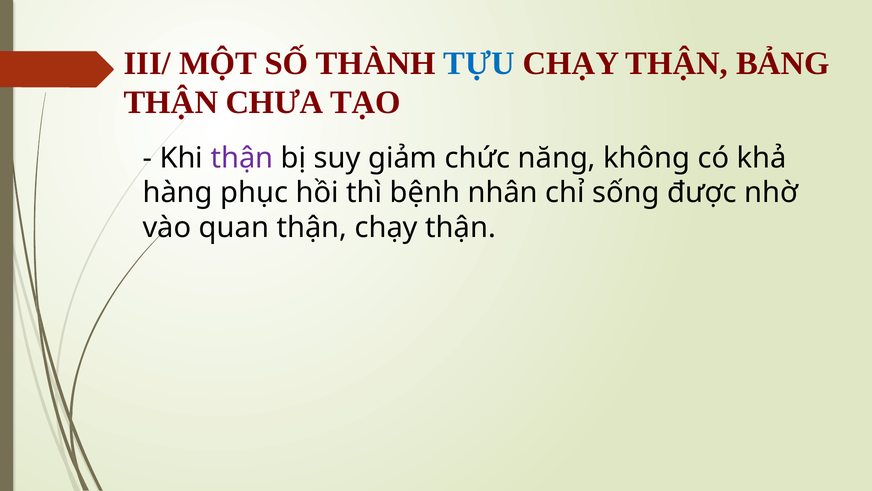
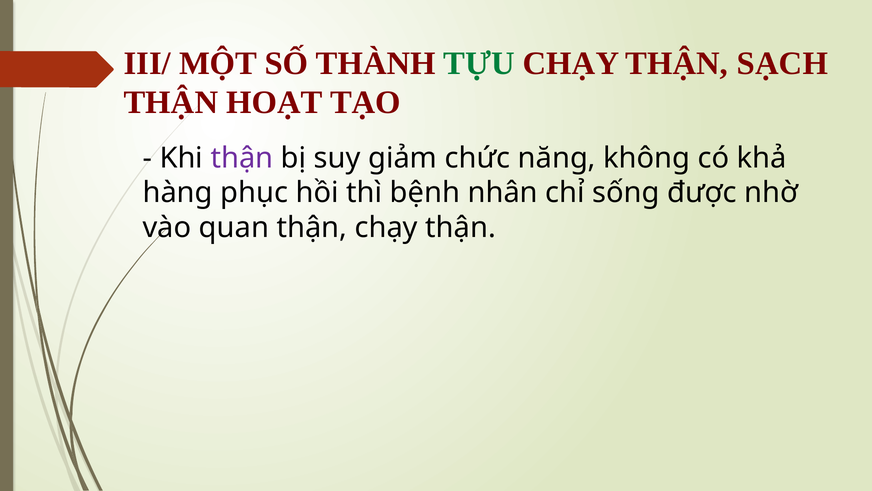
TỰU colour: blue -> green
BẢNG: BẢNG -> SẠCH
CHƯA: CHƯA -> HOẠT
